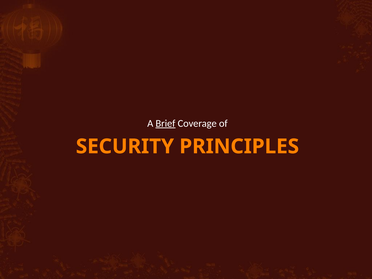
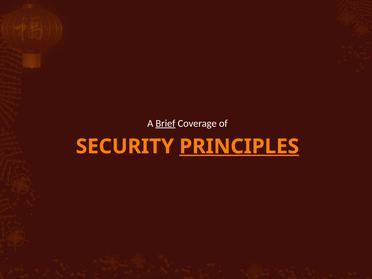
PRINCIPLES underline: none -> present
